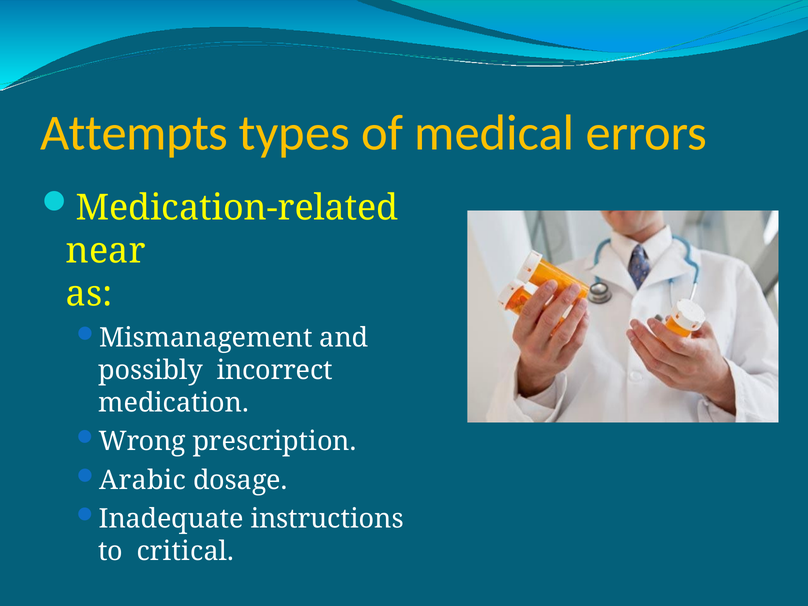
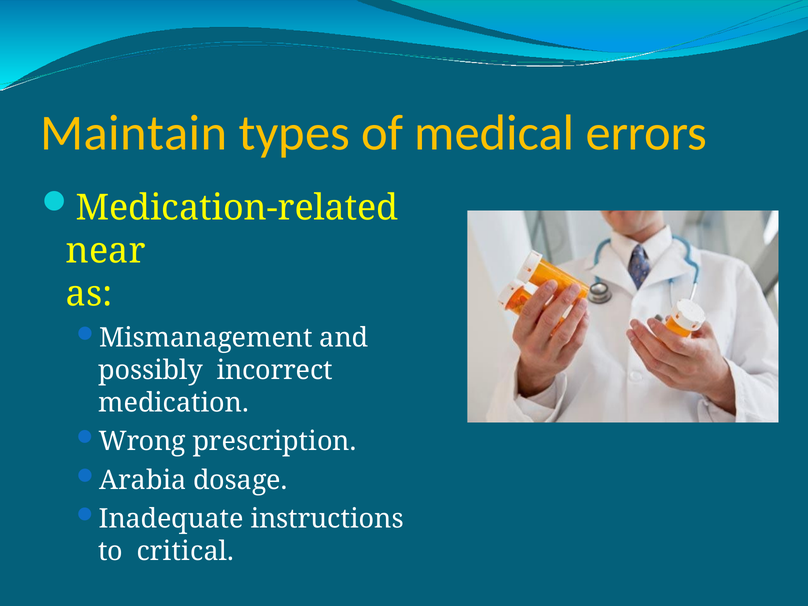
Attempts: Attempts -> Maintain
Arabic: Arabic -> Arabia
